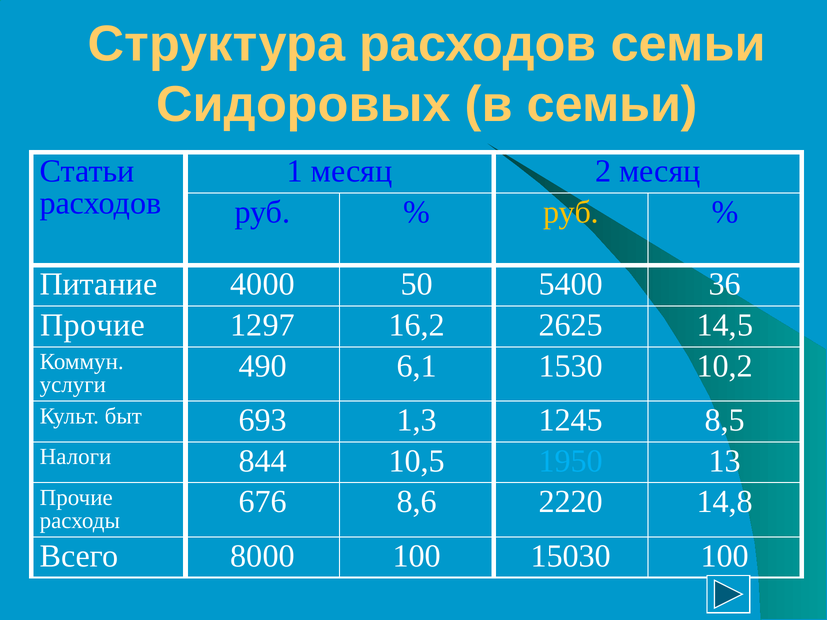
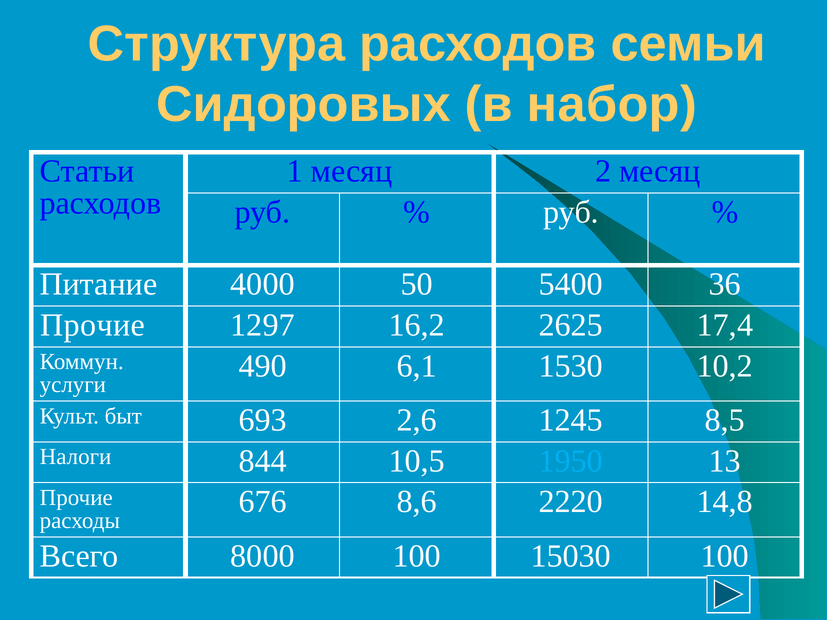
в семьи: семьи -> набор
руб at (571, 212) colour: yellow -> white
14,5: 14,5 -> 17,4
1,3: 1,3 -> 2,6
